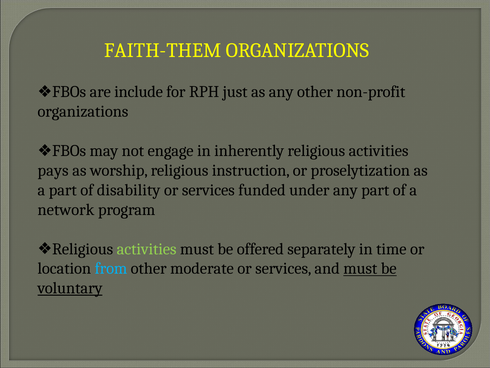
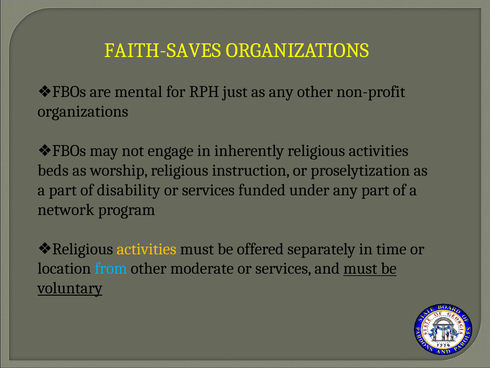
FAITH-THEM: FAITH-THEM -> FAITH-SAVES
include: include -> mental
pays: pays -> beds
activities at (147, 249) colour: light green -> yellow
